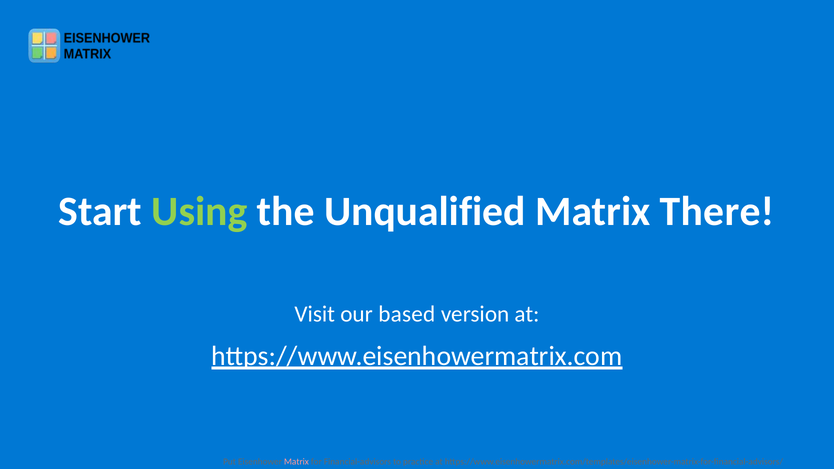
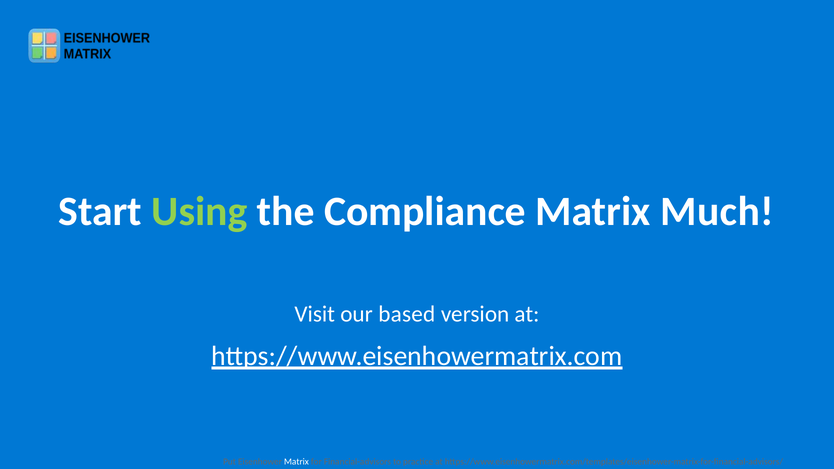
Unqualified: Unqualified -> Compliance
There: There -> Much
Matrix at (296, 462) colour: pink -> white
